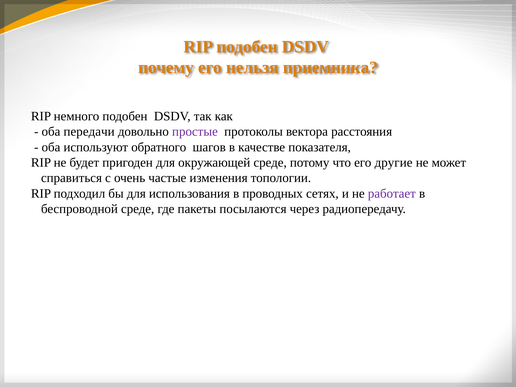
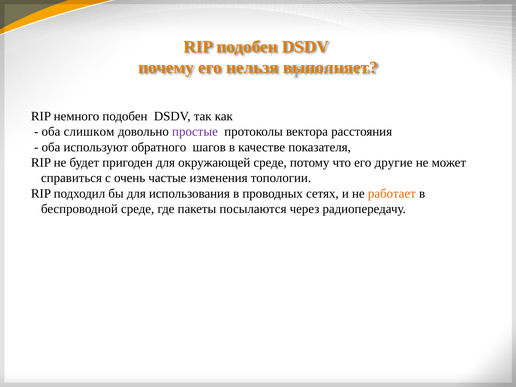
приемника: приемника -> выполняет
передачи: передачи -> слишком
работает colour: purple -> orange
